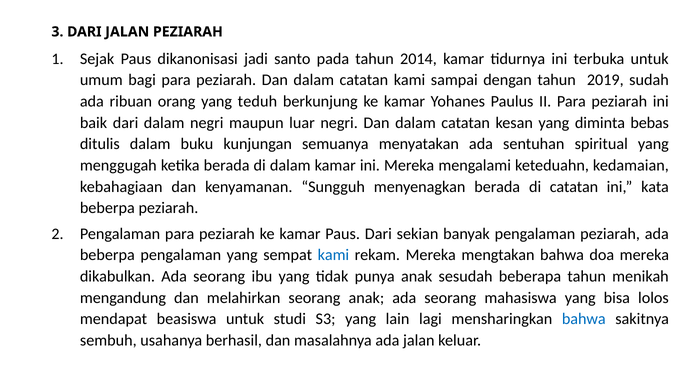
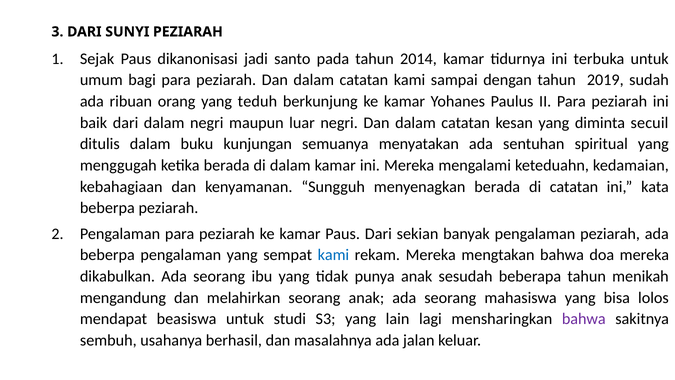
DARI JALAN: JALAN -> SUNYI
bebas: bebas -> secuil
bahwa at (584, 319) colour: blue -> purple
